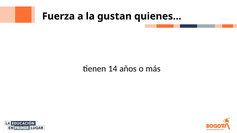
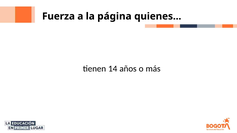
gustan: gustan -> página
